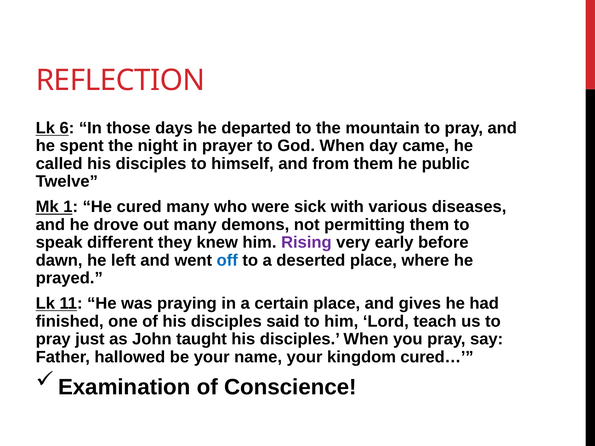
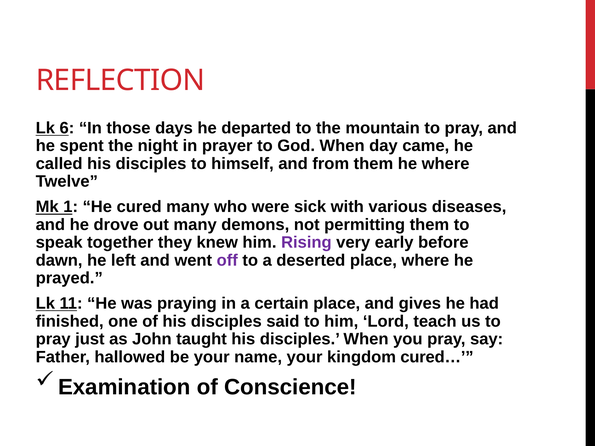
he public: public -> where
different: different -> together
off colour: blue -> purple
